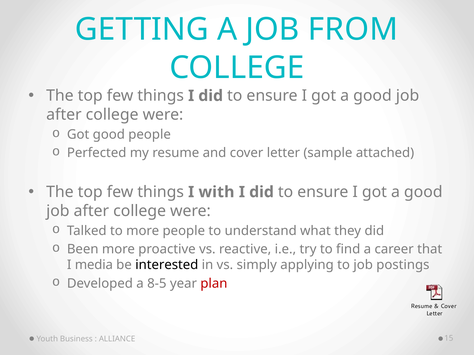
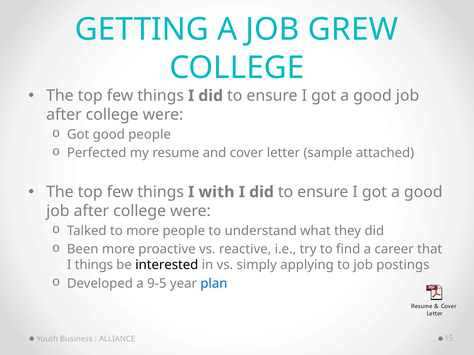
FROM: FROM -> GREW
I media: media -> things
8-5: 8-5 -> 9-5
plan colour: red -> blue
